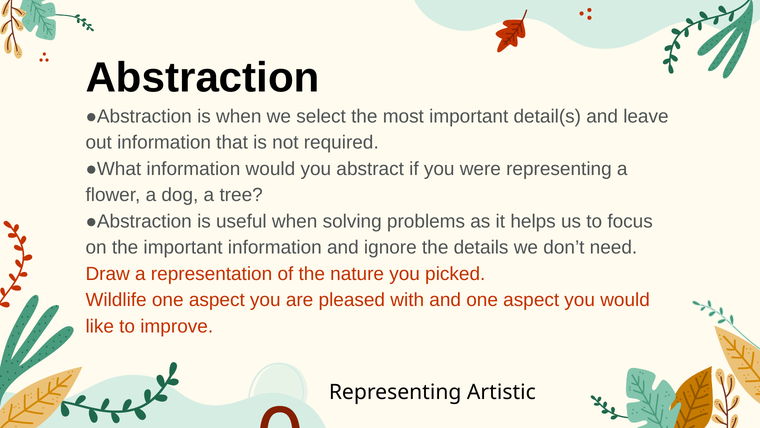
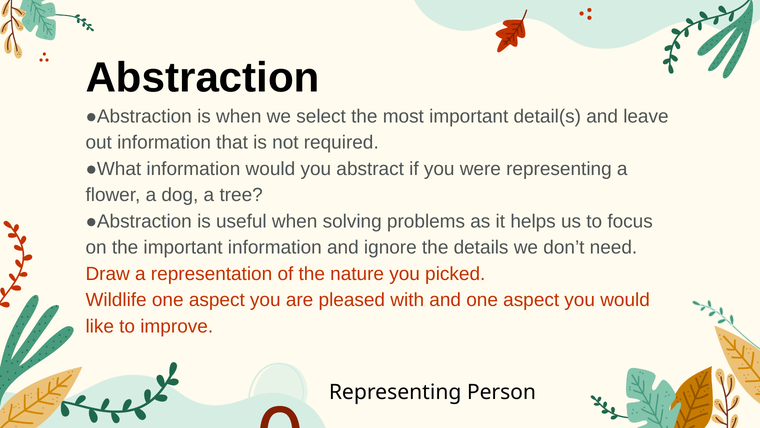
Artistic: Artistic -> Person
